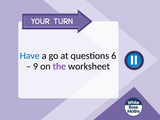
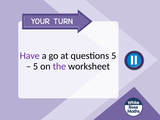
Have colour: blue -> purple
questions 6: 6 -> 5
9 at (36, 66): 9 -> 5
